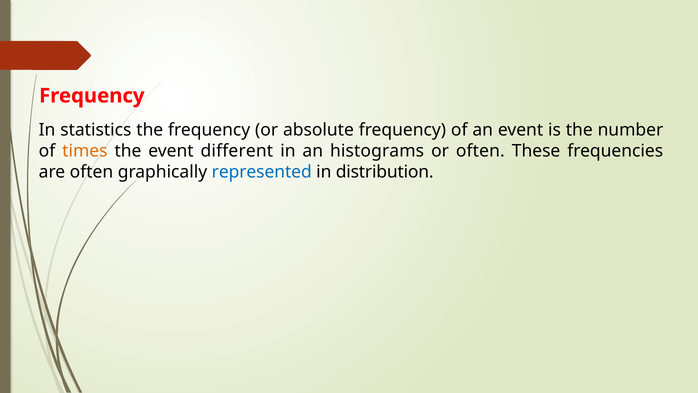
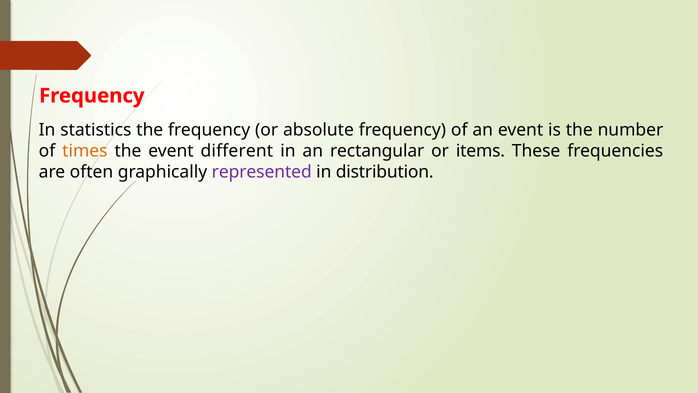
histograms: histograms -> rectangular
or often: often -> items
represented colour: blue -> purple
